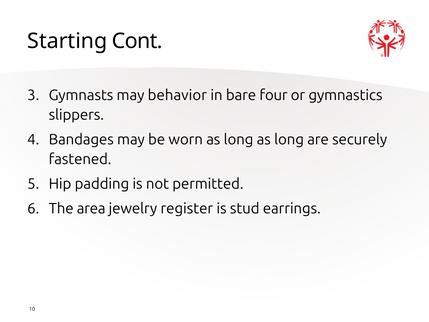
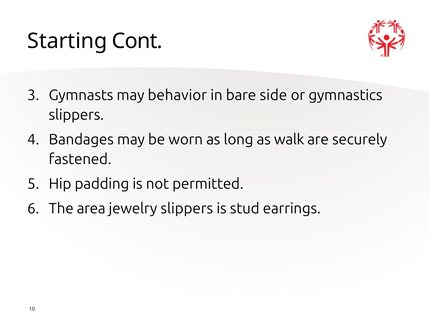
four: four -> side
long as long: long -> walk
jewelry register: register -> slippers
